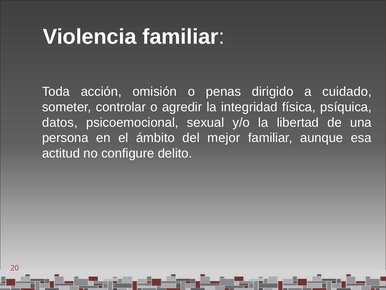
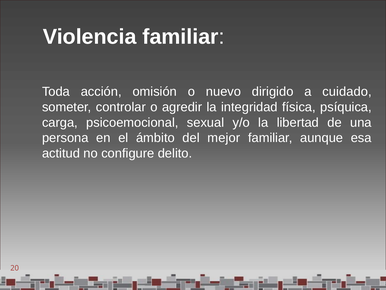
penas: penas -> nuevo
datos: datos -> carga
